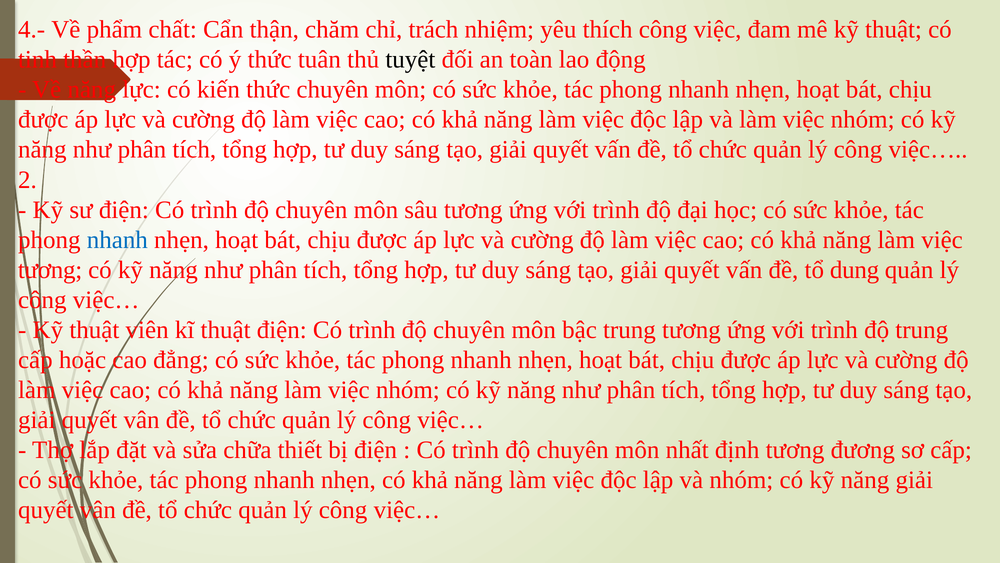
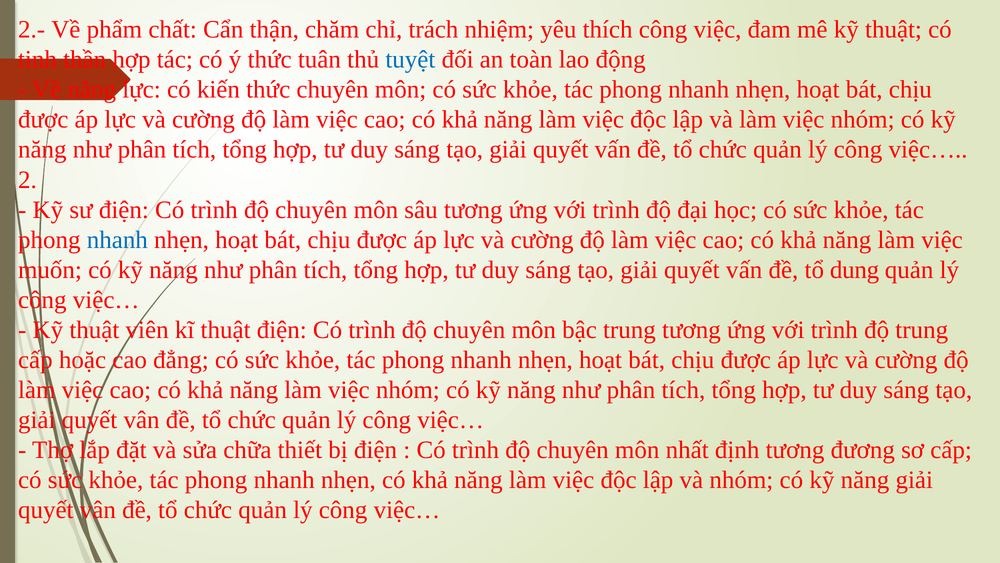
4.-: 4.- -> 2.-
tuyệt colour: black -> blue
tương at (50, 270): tương -> muốn
